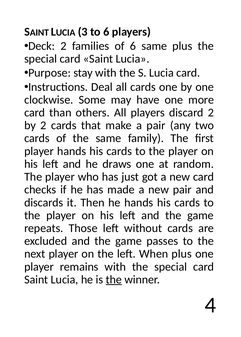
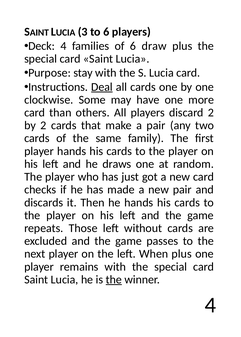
Deck 2: 2 -> 4
6 same: same -> draw
Deal underline: none -> present
